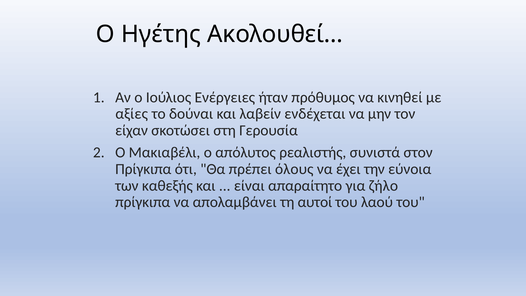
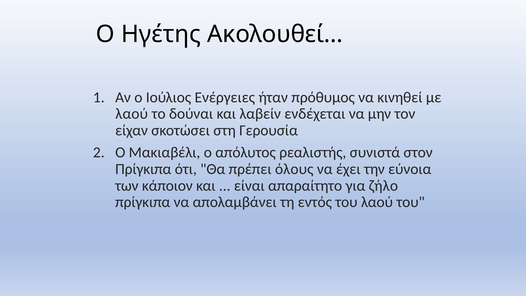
αξίες at (132, 114): αξίες -> λαού
καθεξής: καθεξής -> κάποιον
αυτοί: αυτοί -> εντός
